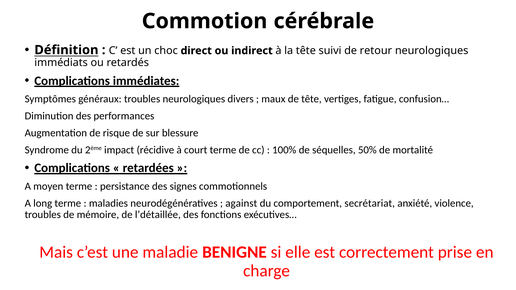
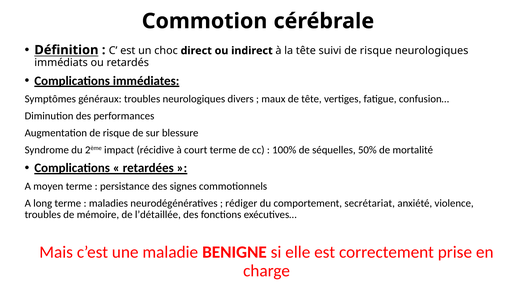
suivi de retour: retour -> risque
against: against -> rédiger
